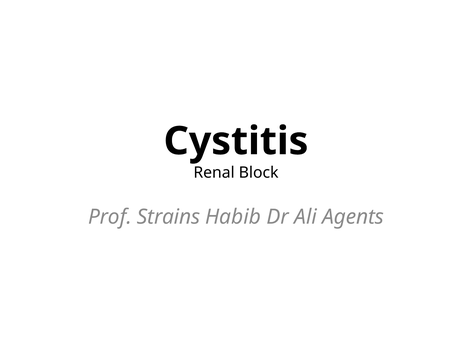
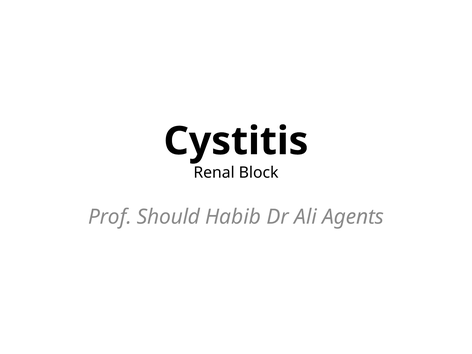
Strains: Strains -> Should
